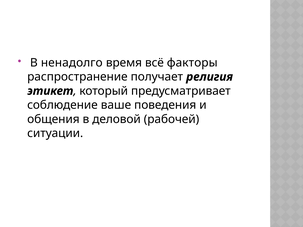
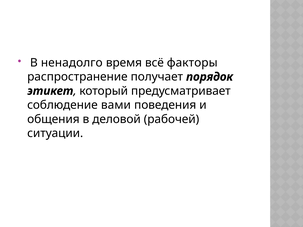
религия: религия -> порядок
ваше: ваше -> вами
